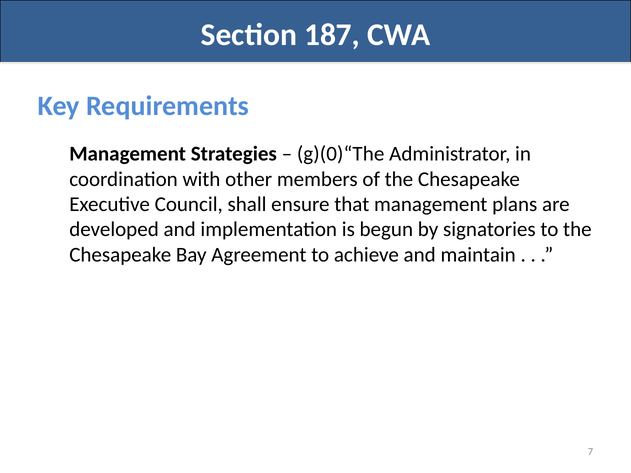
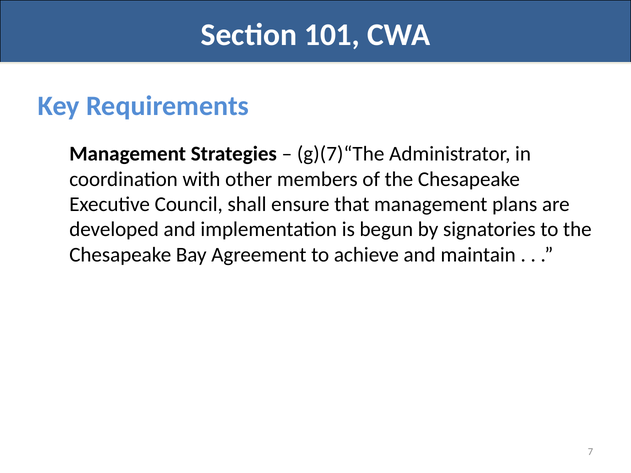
187: 187 -> 101
g)(0)“The: g)(0)“The -> g)(7)“The
